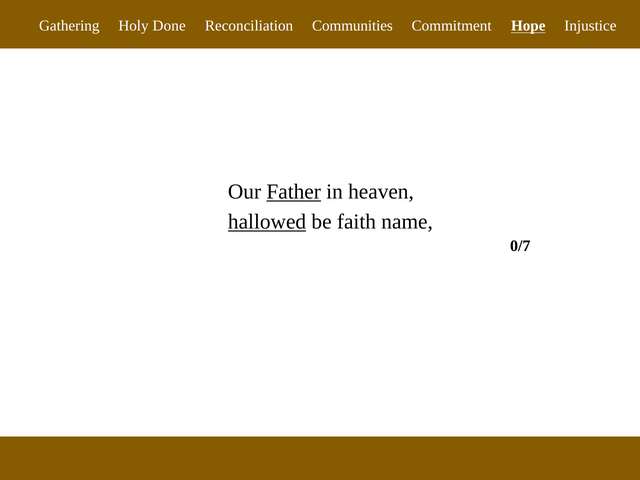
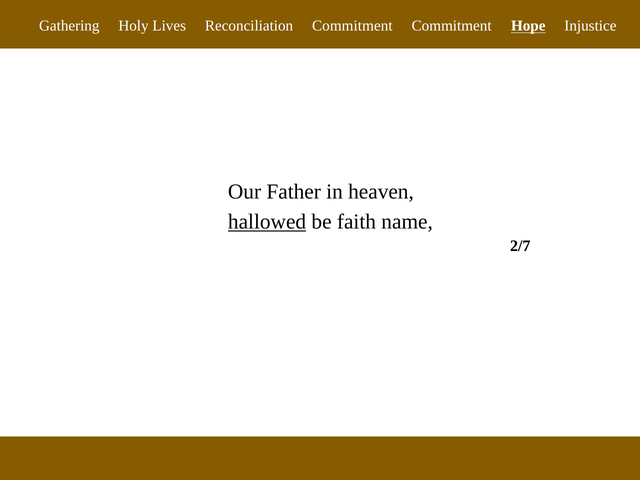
Done: Done -> Lives
Reconciliation Communities: Communities -> Commitment
Father underline: present -> none
0/7: 0/7 -> 2/7
